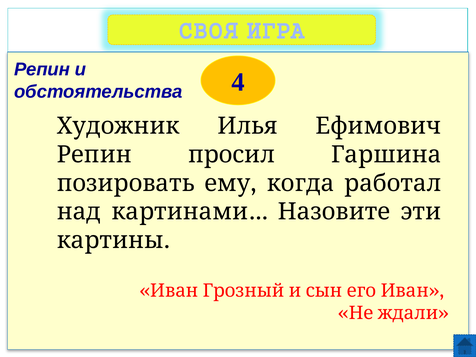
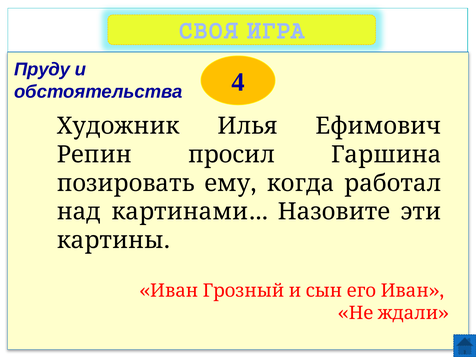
Репин at (42, 70): Репин -> Пруду
